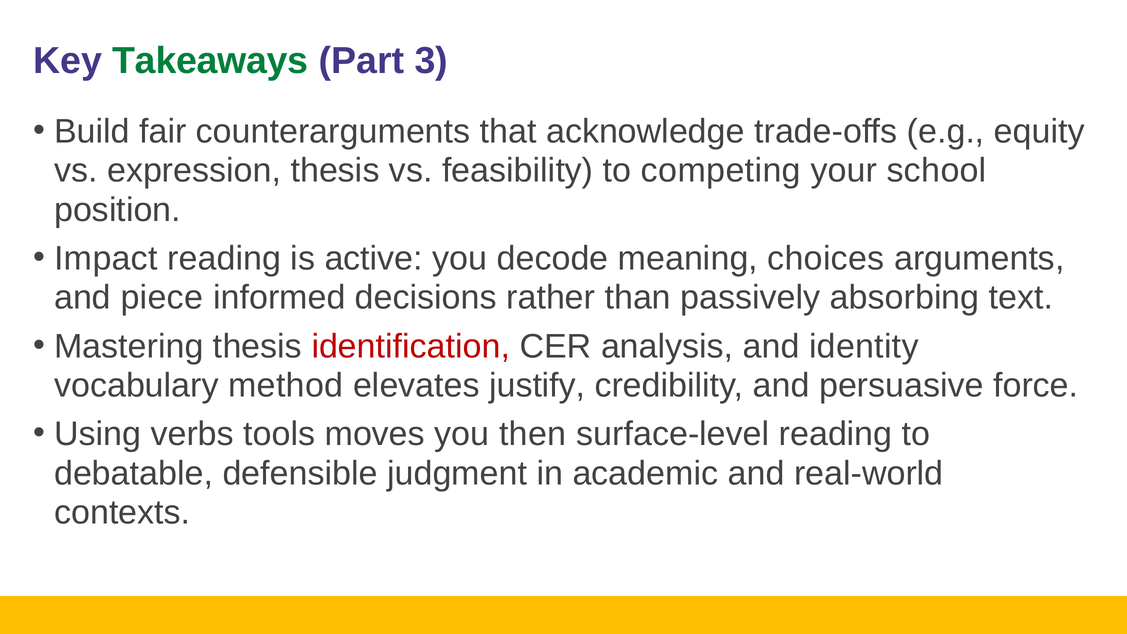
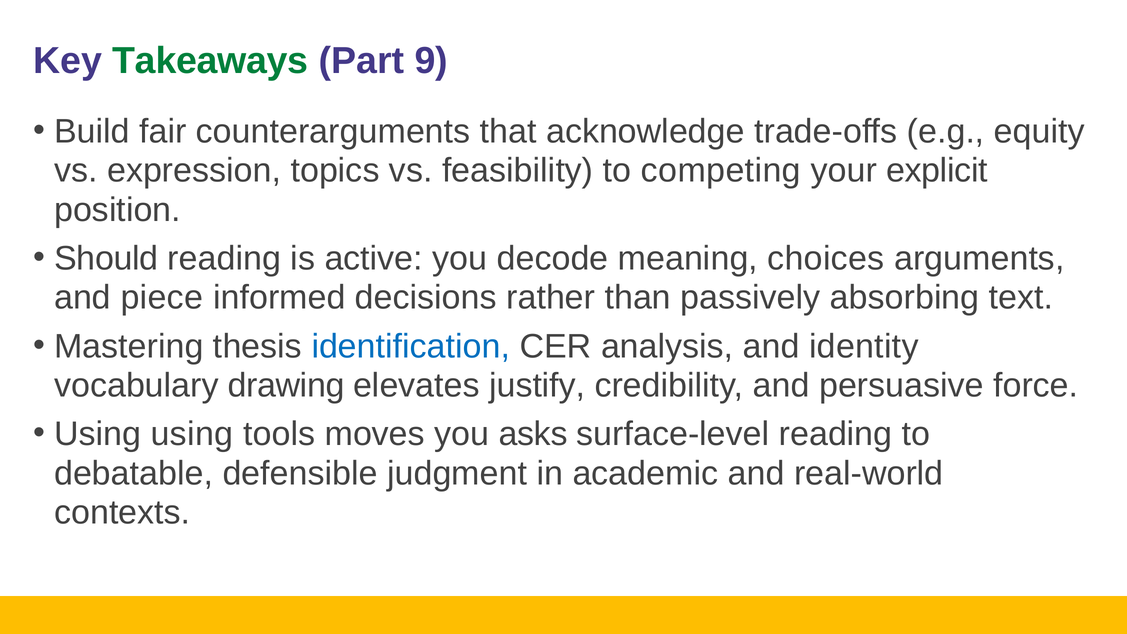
3: 3 -> 9
expression thesis: thesis -> topics
school: school -> explicit
Impact: Impact -> Should
identification colour: red -> blue
method: method -> drawing
Using verbs: verbs -> using
then: then -> asks
